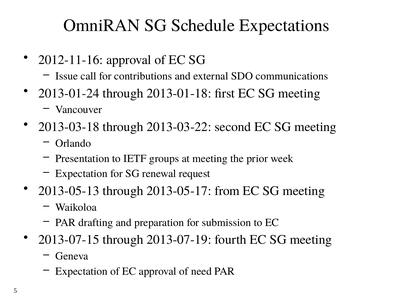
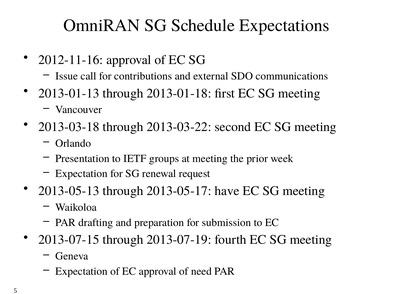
2013-01-24: 2013-01-24 -> 2013-01-13
from: from -> have
